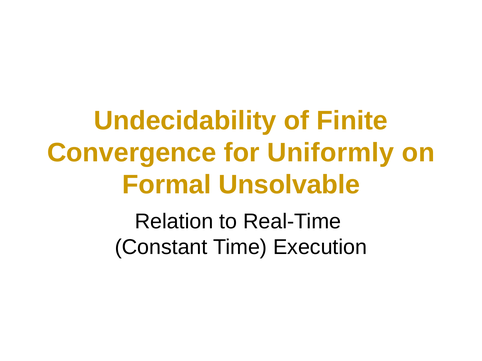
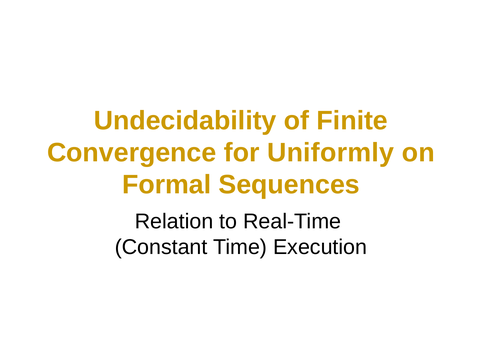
Unsolvable: Unsolvable -> Sequences
